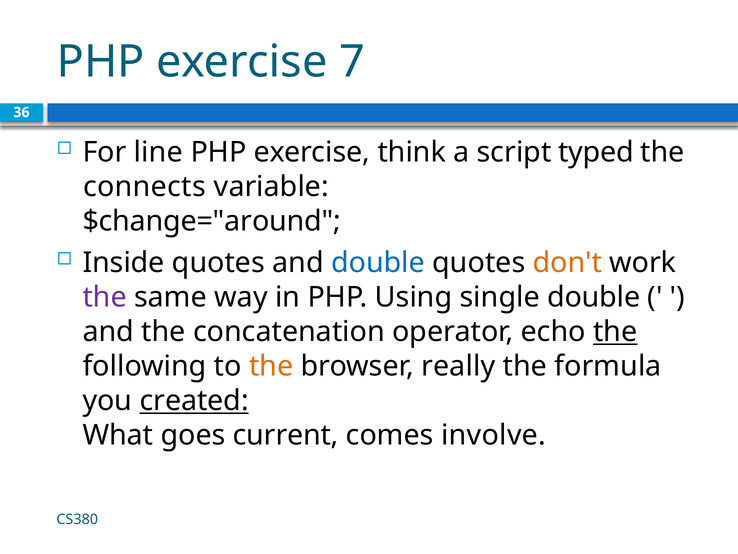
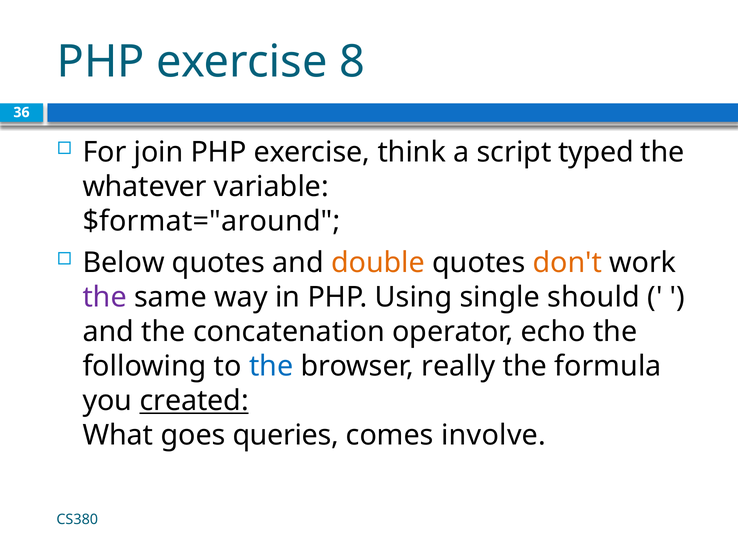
7: 7 -> 8
line: line -> join
connects: connects -> whatever
$change="around: $change="around -> $format="around
Inside: Inside -> Below
double at (378, 263) colour: blue -> orange
single double: double -> should
the at (615, 332) underline: present -> none
the at (271, 366) colour: orange -> blue
current: current -> queries
